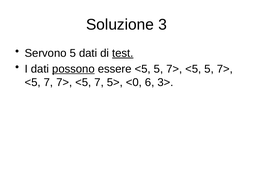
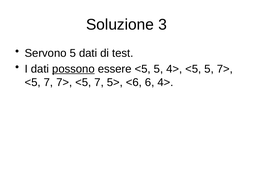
test underline: present -> none
essere <5 5 7>: 7> -> 4>
<0: <0 -> <6
6 3>: 3> -> 4>
